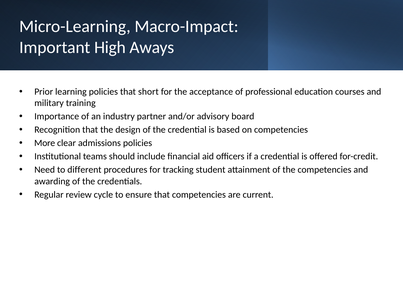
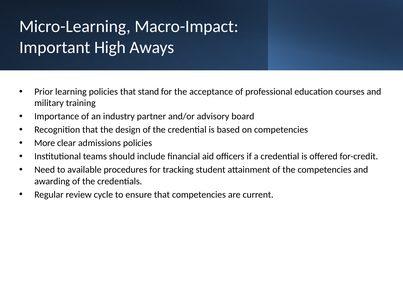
short: short -> stand
different: different -> available
